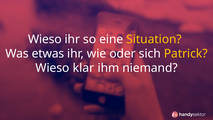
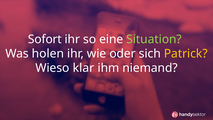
Wieso at (45, 39): Wieso -> Sofort
Situation colour: yellow -> light green
etwas: etwas -> holen
